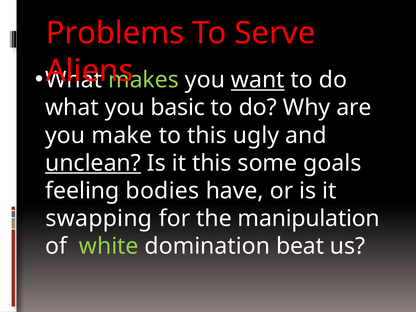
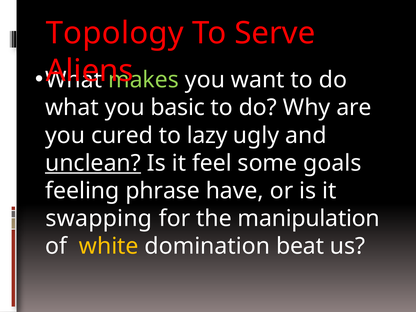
Problems: Problems -> Topology
want underline: present -> none
make: make -> cured
to this: this -> lazy
it this: this -> feel
bodies: bodies -> phrase
white colour: light green -> yellow
